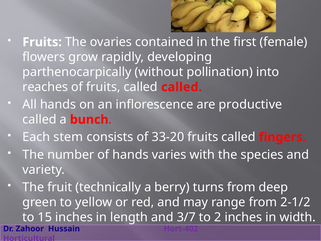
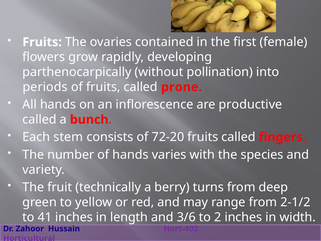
reaches: reaches -> periods
called called: called -> prone
33-20: 33-20 -> 72-20
15: 15 -> 41
3/7: 3/7 -> 3/6
